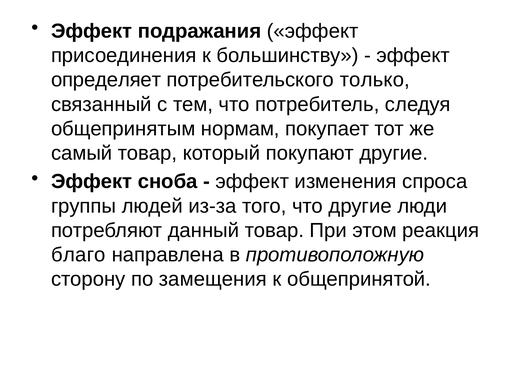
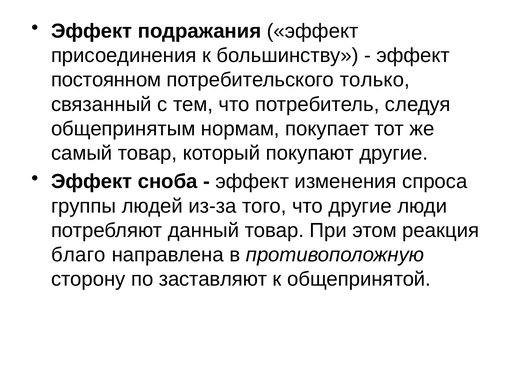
определяет: определяет -> постоянном
замещения: замещения -> заставляют
